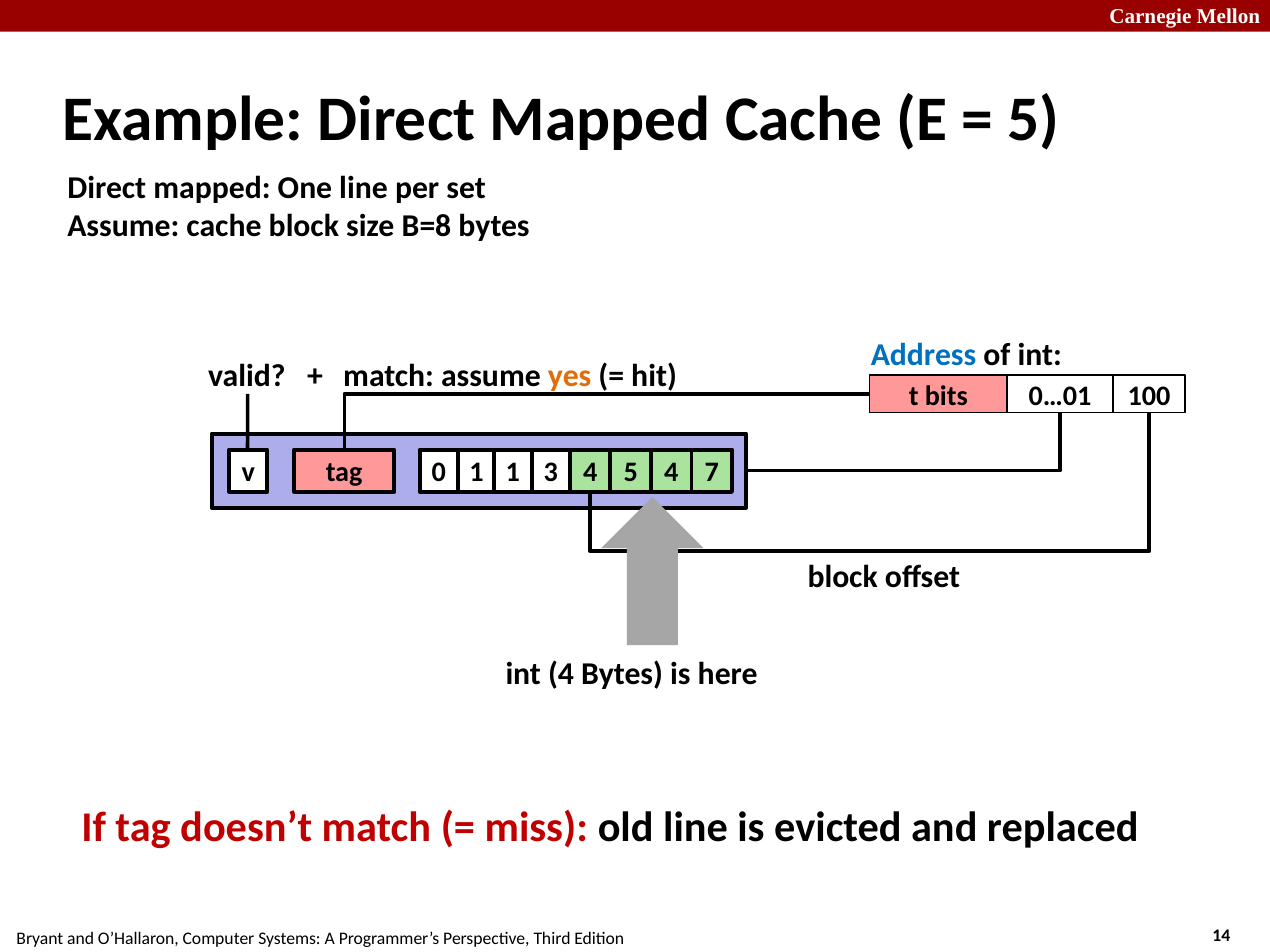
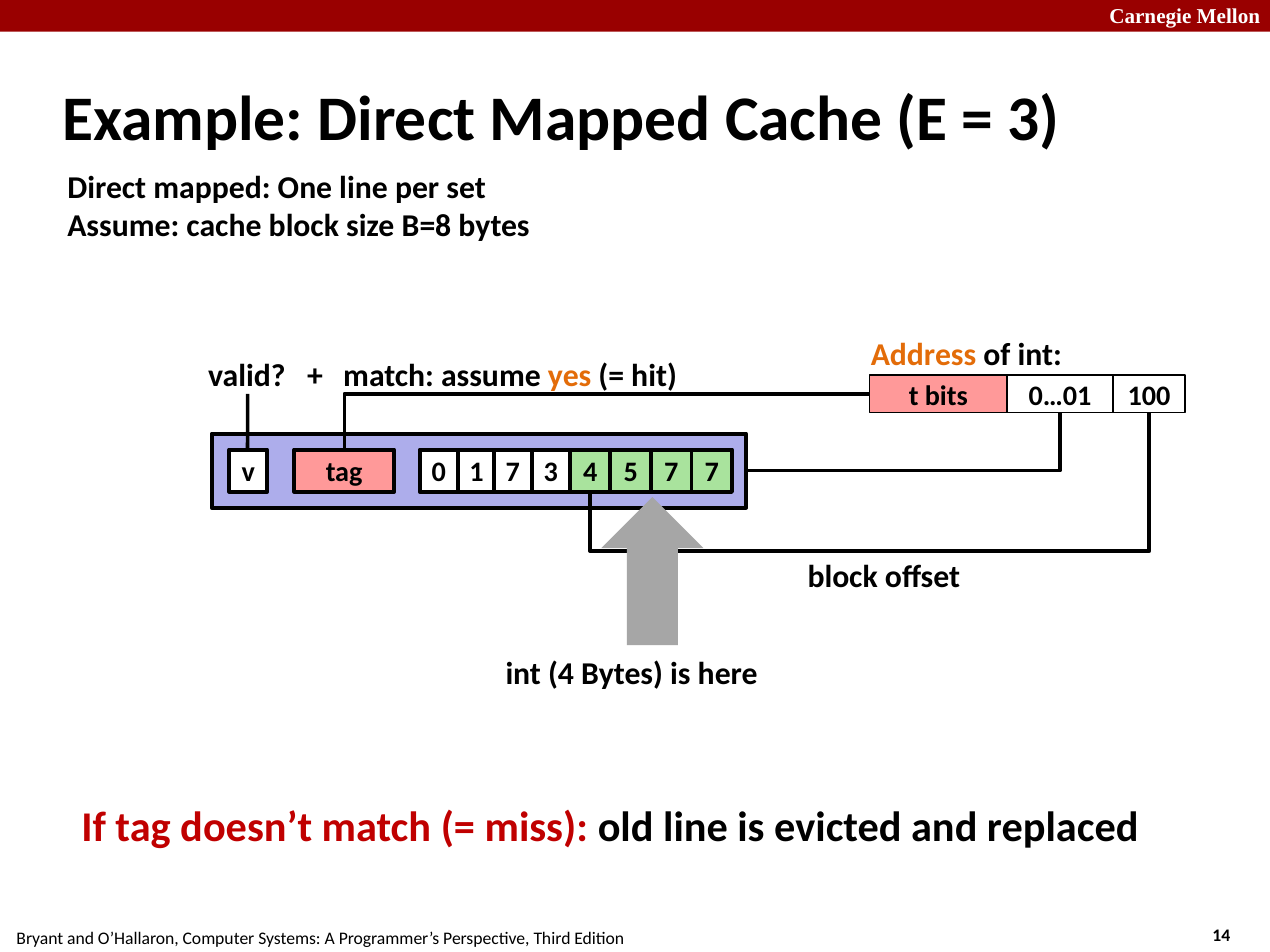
5 at (1034, 119): 5 -> 3
Address colour: blue -> orange
1 1: 1 -> 7
3 4: 4 -> 7
